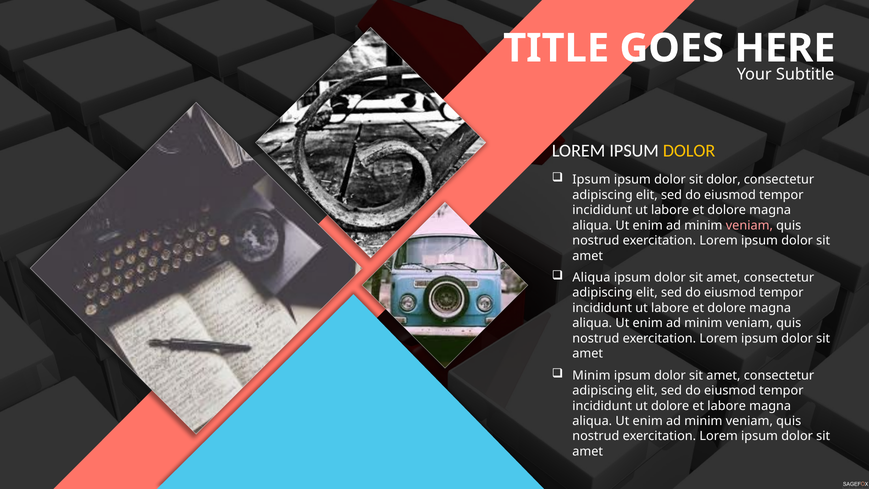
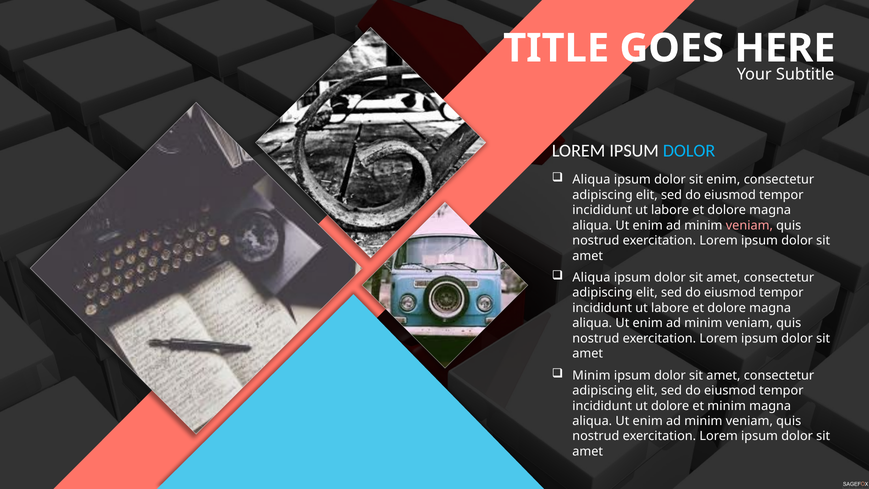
DOLOR at (689, 151) colour: yellow -> light blue
Ipsum at (591, 180): Ipsum -> Aliqua
sit dolor: dolor -> enim
et labore: labore -> minim
